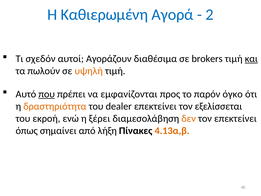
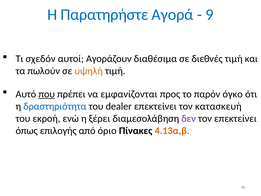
Καθιερωμένη: Καθιερωμένη -> Παρατηρήστε
2: 2 -> 9
brokers: brokers -> διεθνές
και underline: present -> none
δραστηριότητα colour: orange -> blue
εξελίσσεται: εξελίσσεται -> κατασκευή
δεν colour: orange -> purple
σημαίνει: σημαίνει -> επιλογής
λήξη: λήξη -> όριο
